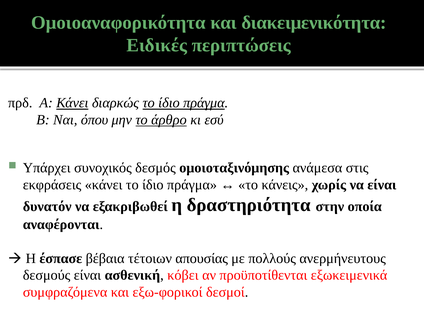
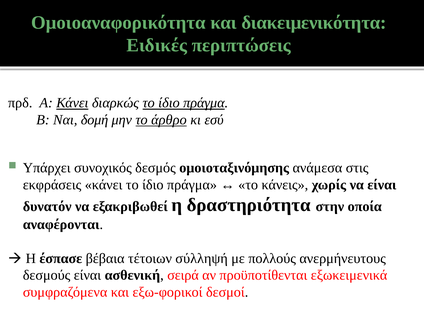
όπου: όπου -> δομή
απουσίας: απουσίας -> σύλληψή
κόβει: κόβει -> σειρά
